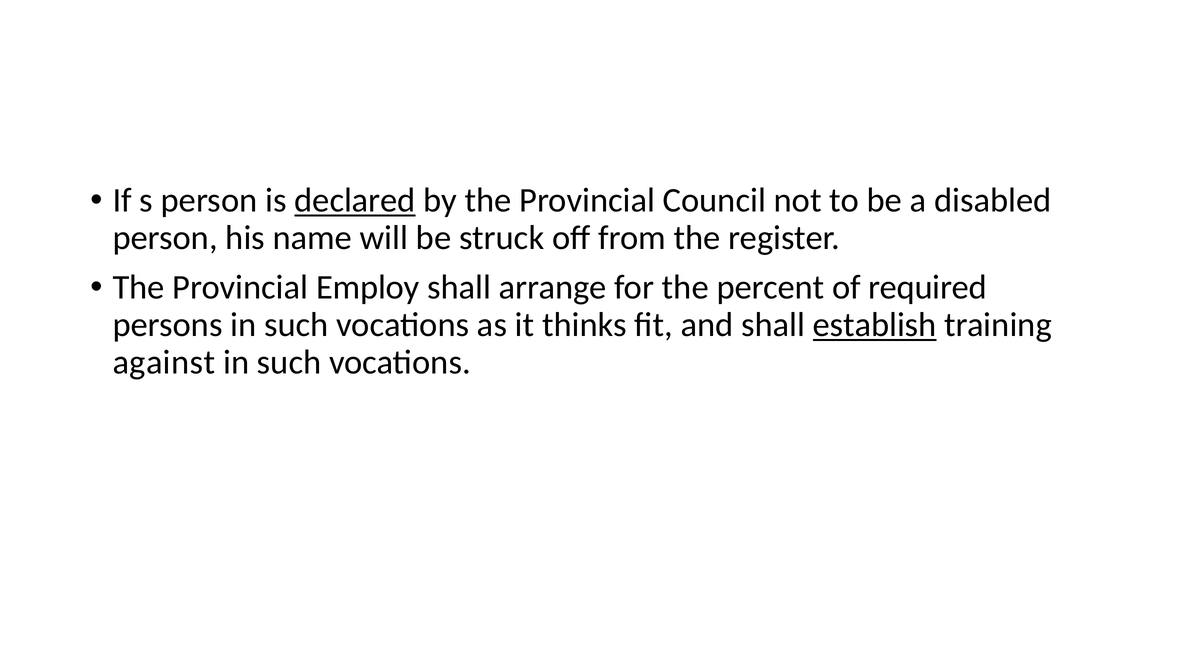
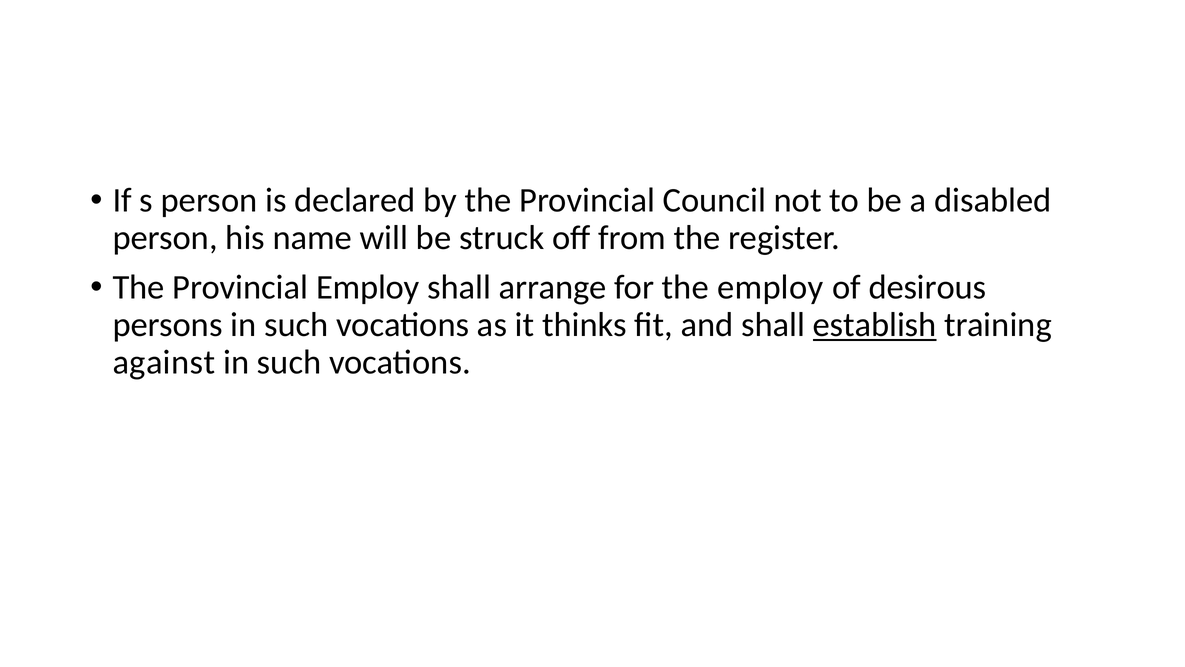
declared underline: present -> none
the percent: percent -> employ
required: required -> desirous
